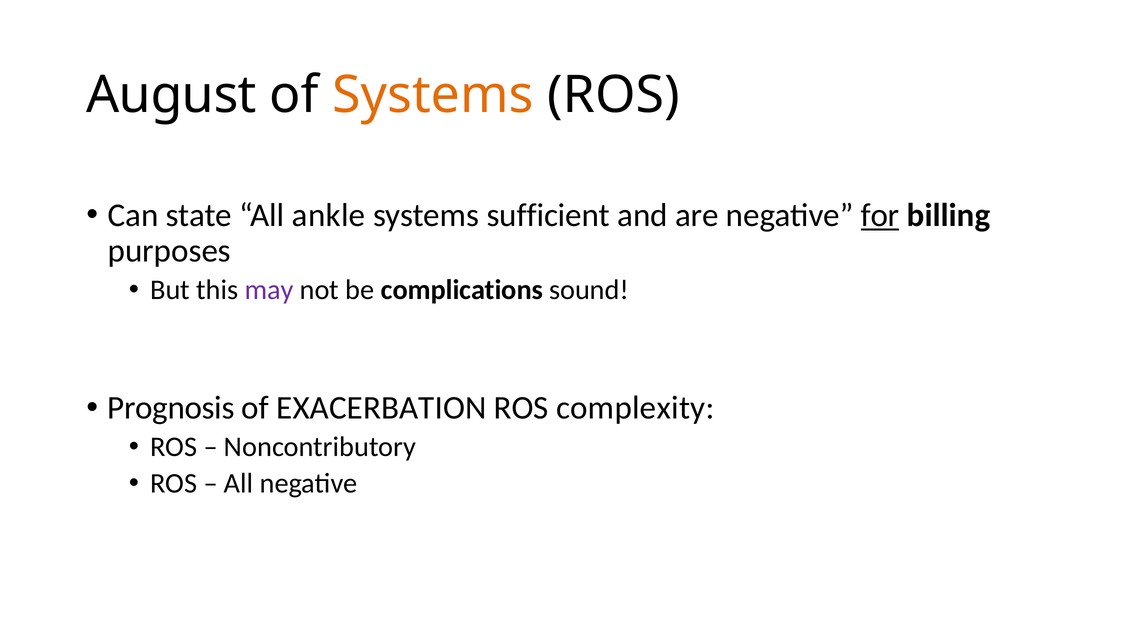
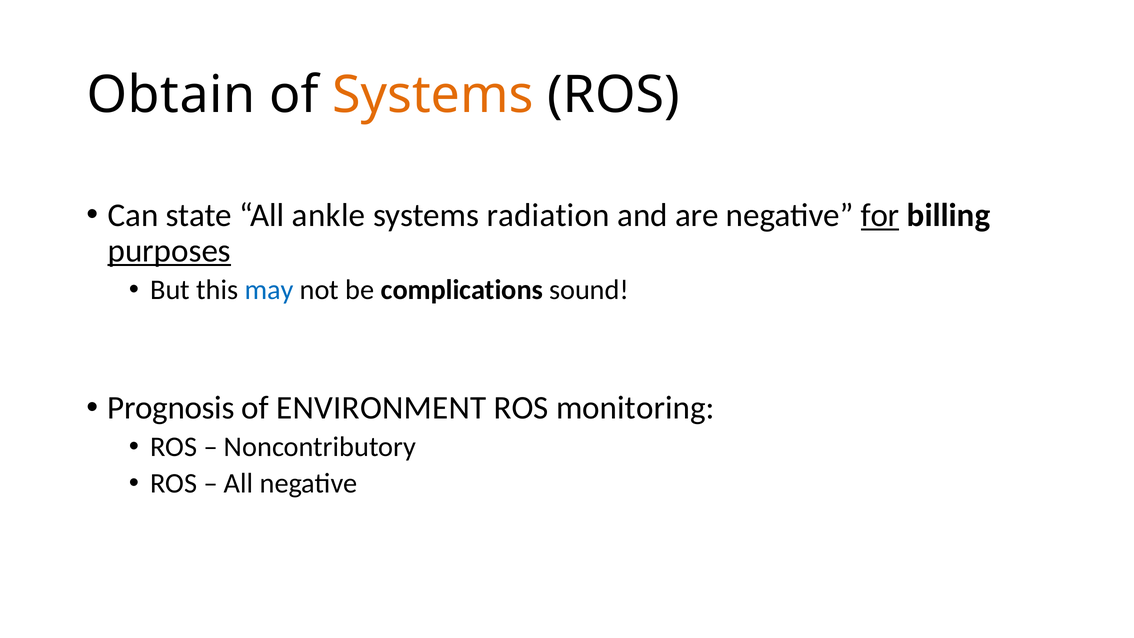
August: August -> Obtain
sufficient: sufficient -> radiation
purposes underline: none -> present
may colour: purple -> blue
EXACERBATION: EXACERBATION -> ENVIRONMENT
complexity: complexity -> monitoring
